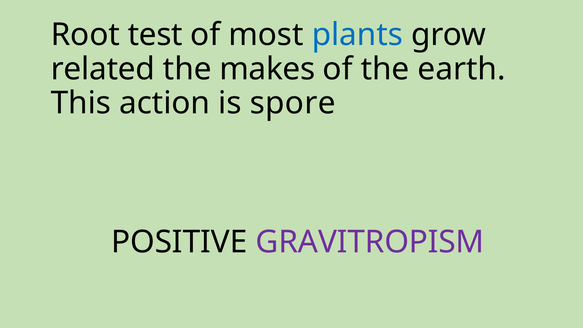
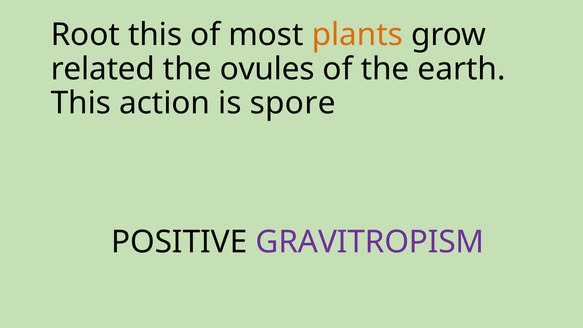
Root test: test -> this
plants colour: blue -> orange
makes: makes -> ovules
